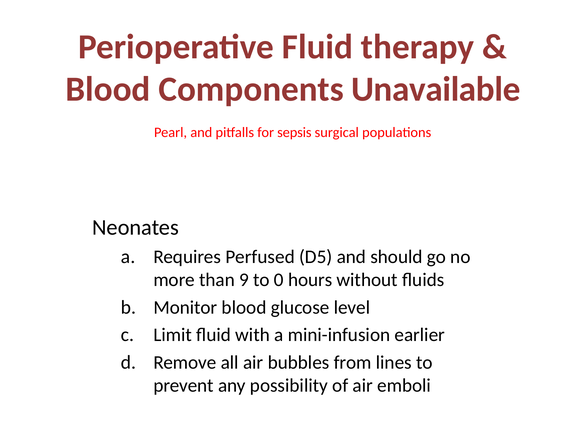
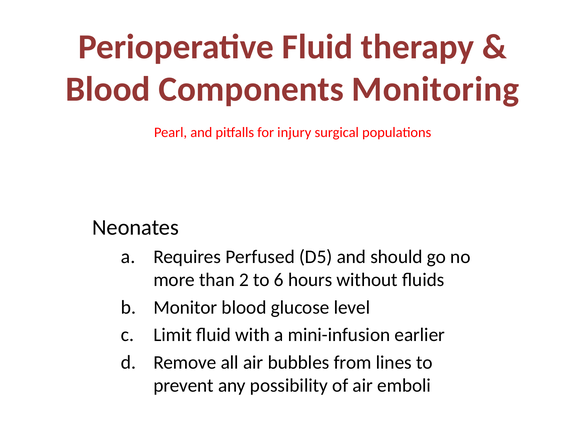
Unavailable: Unavailable -> Monitoring
sepsis: sepsis -> injury
9: 9 -> 2
0: 0 -> 6
